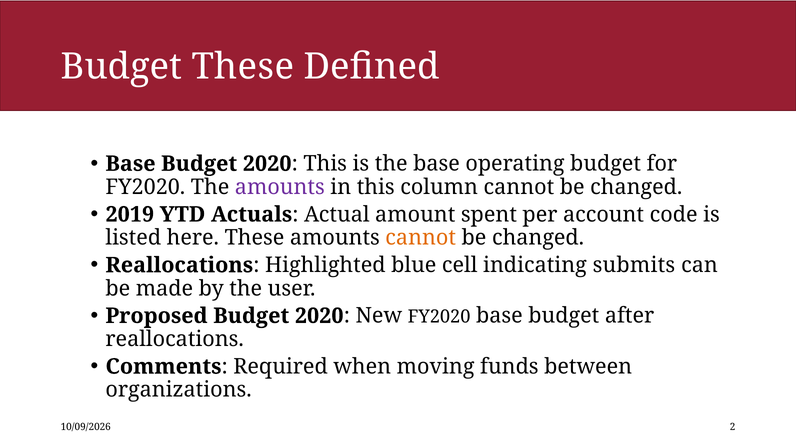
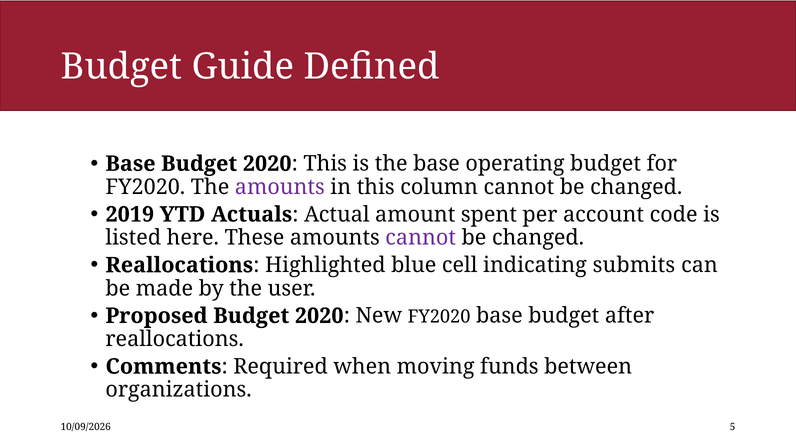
Budget These: These -> Guide
cannot at (421, 238) colour: orange -> purple
2: 2 -> 5
